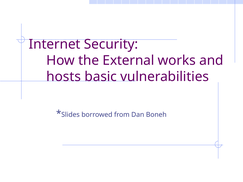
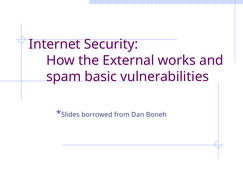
hosts: hosts -> spam
